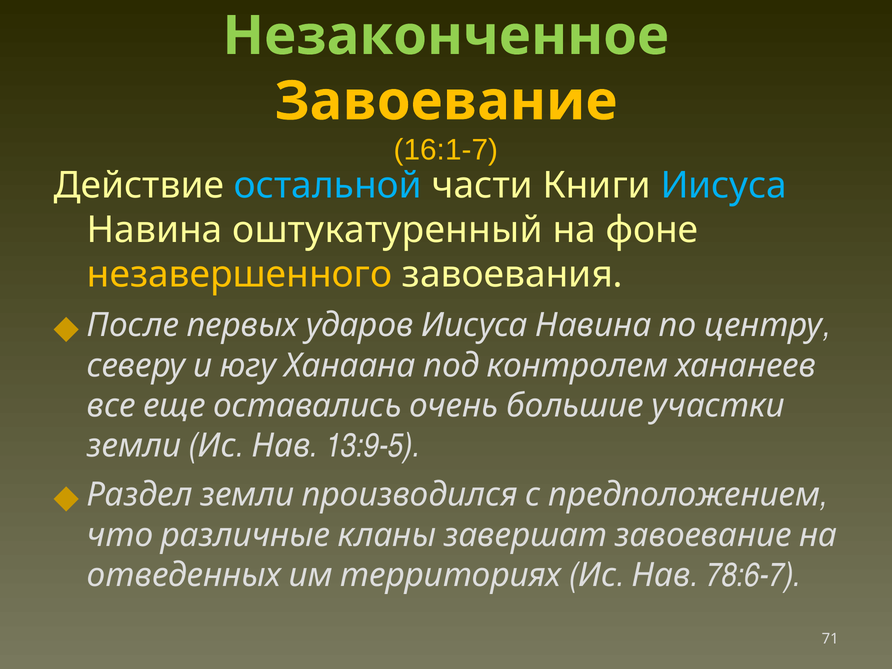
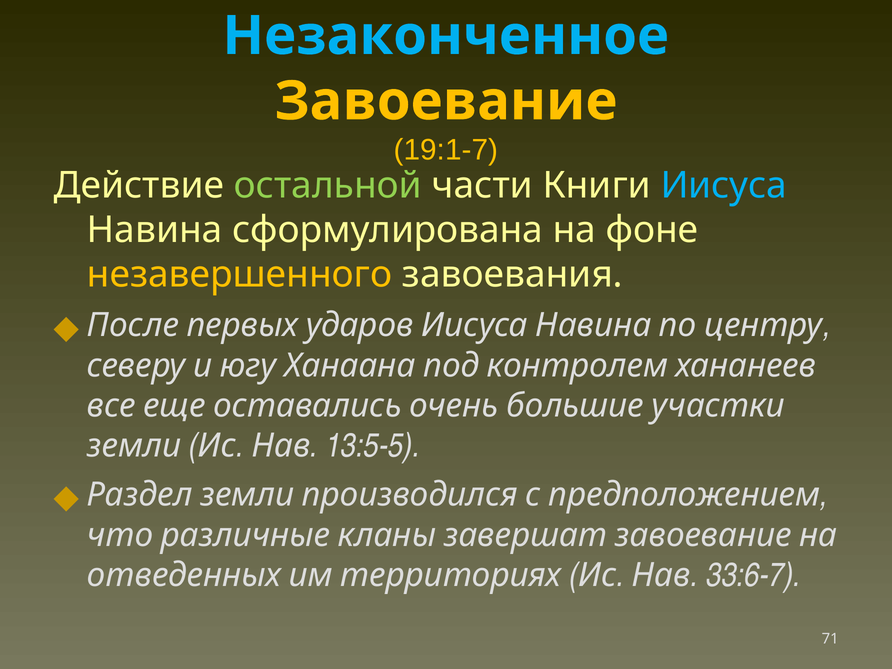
Незаконченное colour: light green -> light blue
16:1-7: 16:1-7 -> 19:1-7
остальной colour: light blue -> light green
оштукатуренный: оштукатуренный -> сформулирована
13:9-5: 13:9-5 -> 13:5-5
78:6-7: 78:6-7 -> 33:6-7
